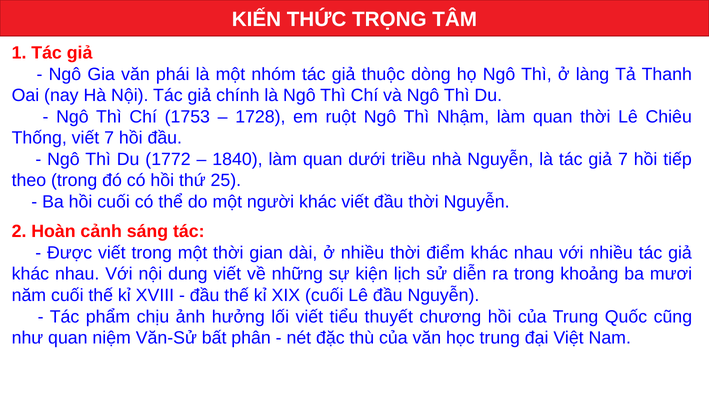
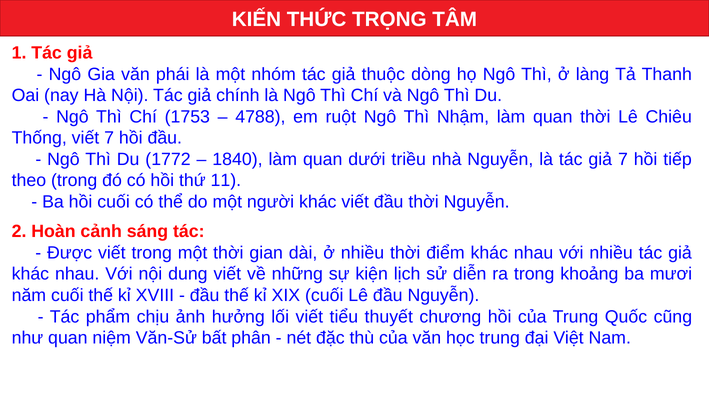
1728: 1728 -> 4788
25: 25 -> 11
